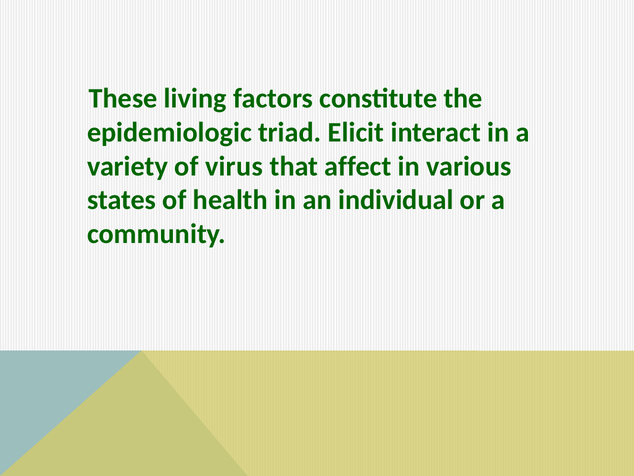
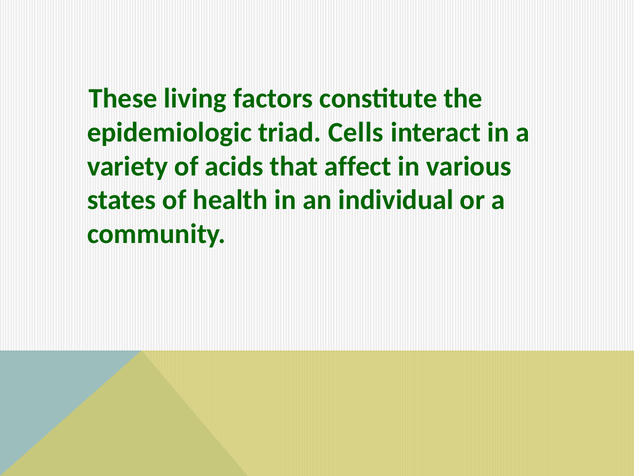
Elicit: Elicit -> Cells
virus: virus -> acids
